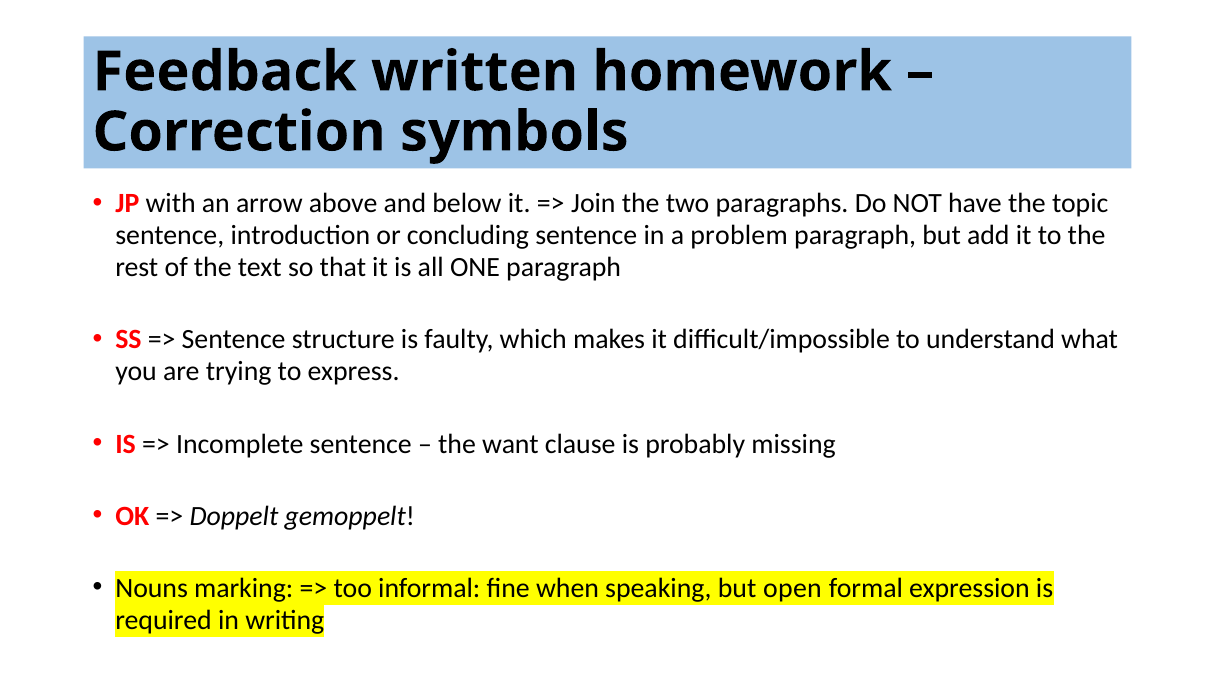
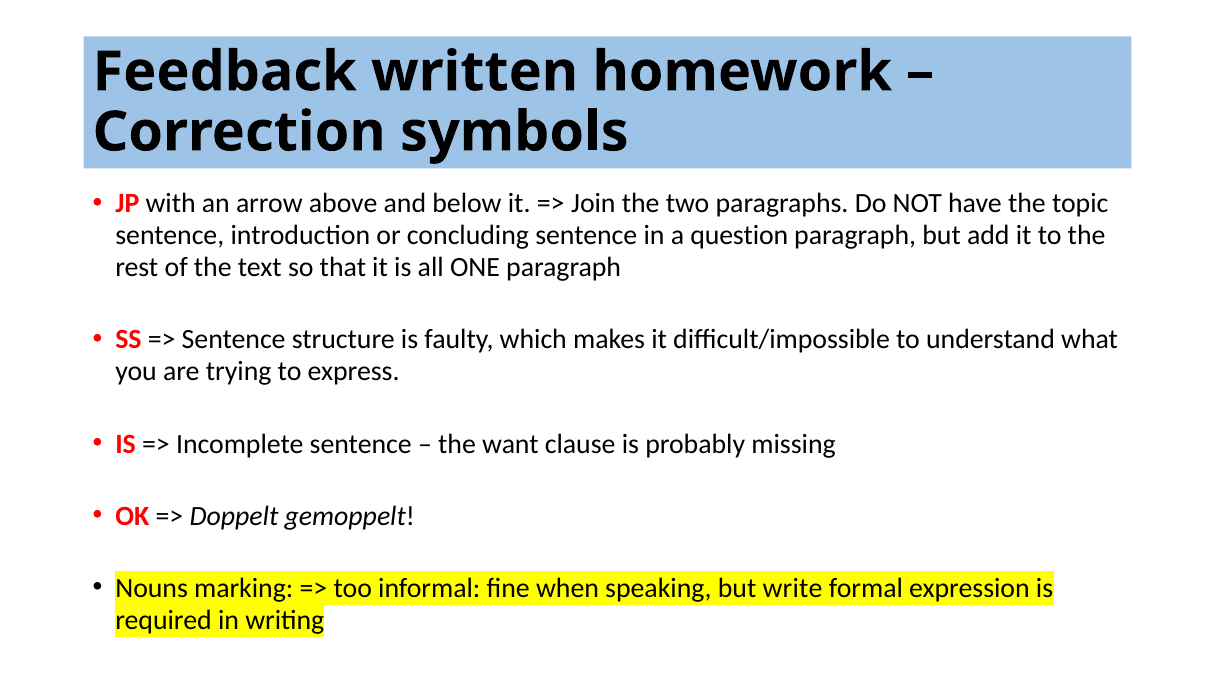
problem: problem -> question
open: open -> write
